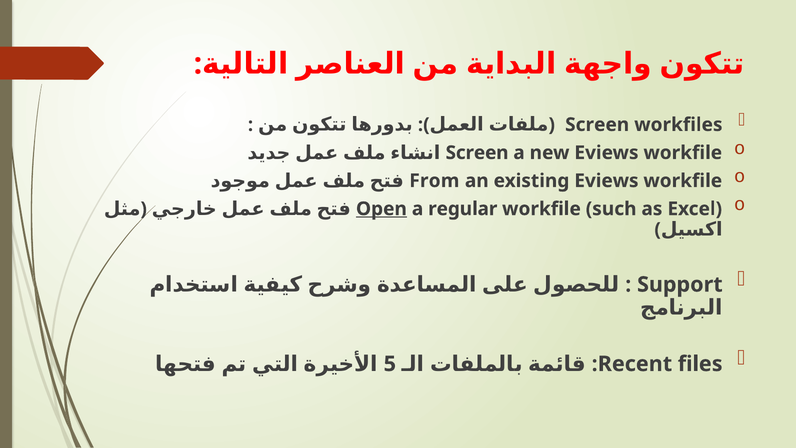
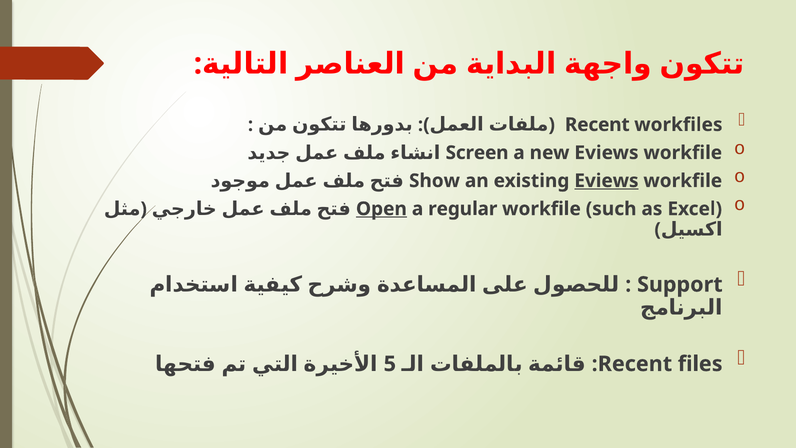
Screen at (597, 125): Screen -> Recent
From: From -> Show
Eviews at (606, 181) underline: none -> present
